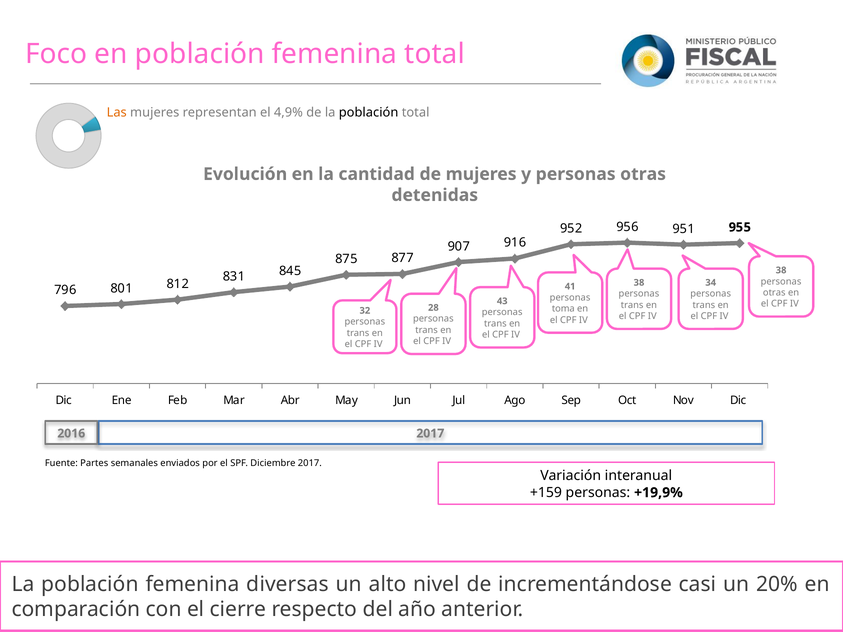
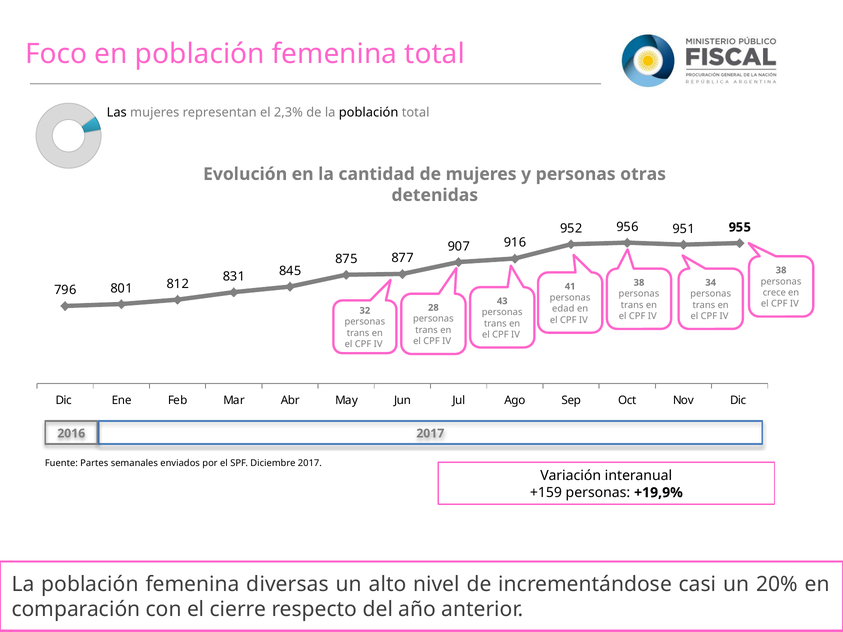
Las colour: orange -> black
4,9%: 4,9% -> 2,3%
otras at (774, 293): otras -> crece
toma: toma -> edad
